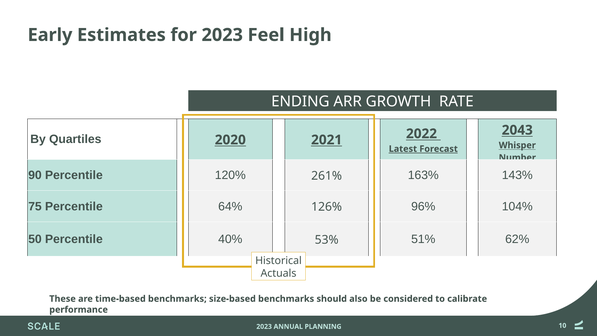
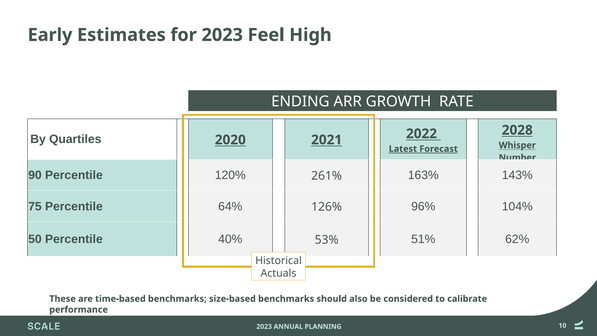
2043: 2043 -> 2028
